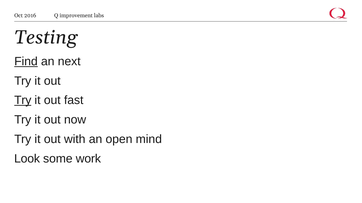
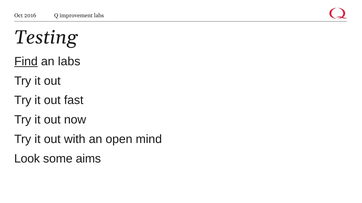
an next: next -> labs
Try at (23, 101) underline: present -> none
work: work -> aims
